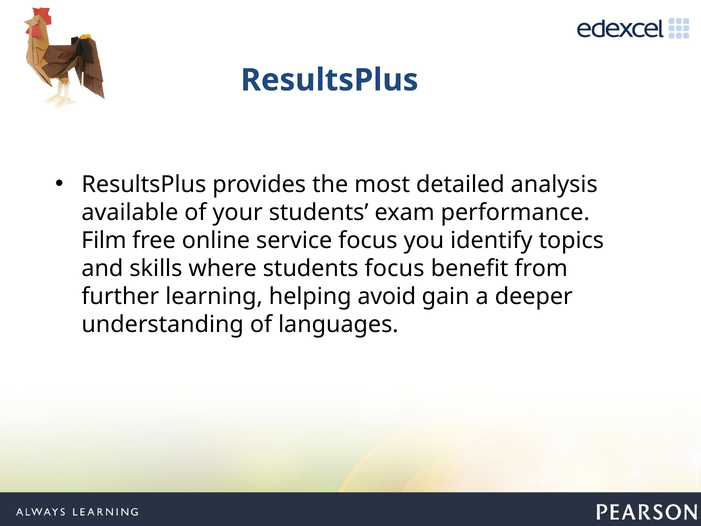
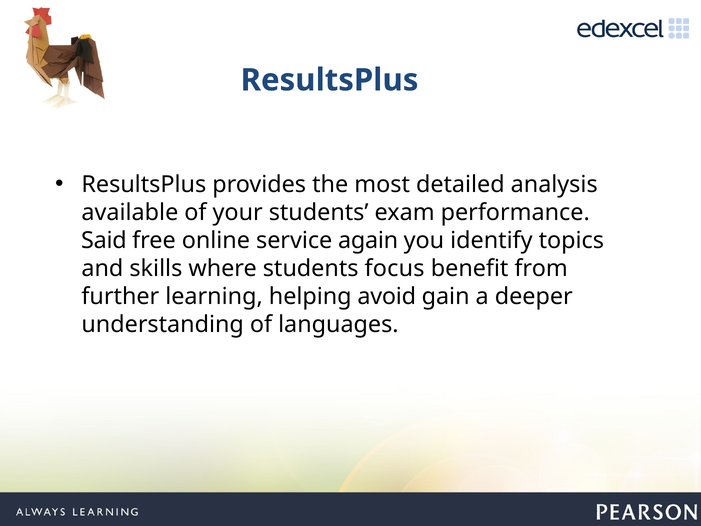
Film: Film -> Said
service focus: focus -> again
